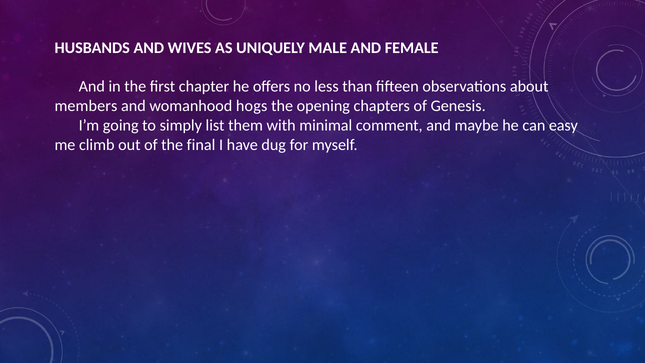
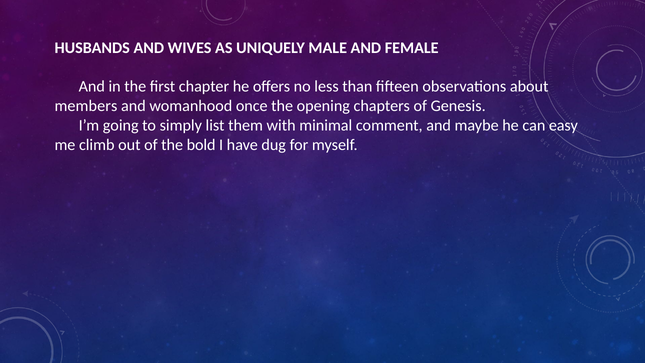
hogs: hogs -> once
final: final -> bold
